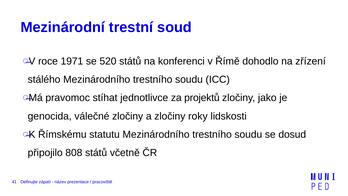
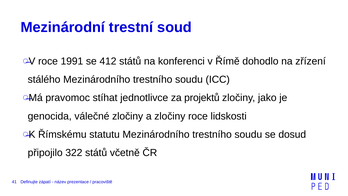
1971: 1971 -> 1991
520: 520 -> 412
zločiny roky: roky -> roce
808: 808 -> 322
